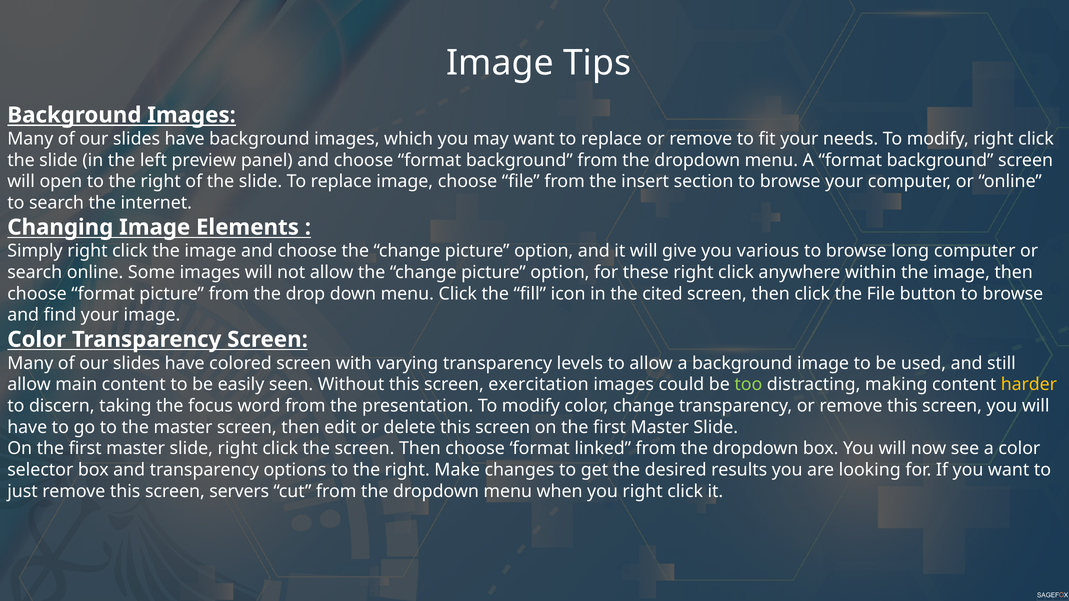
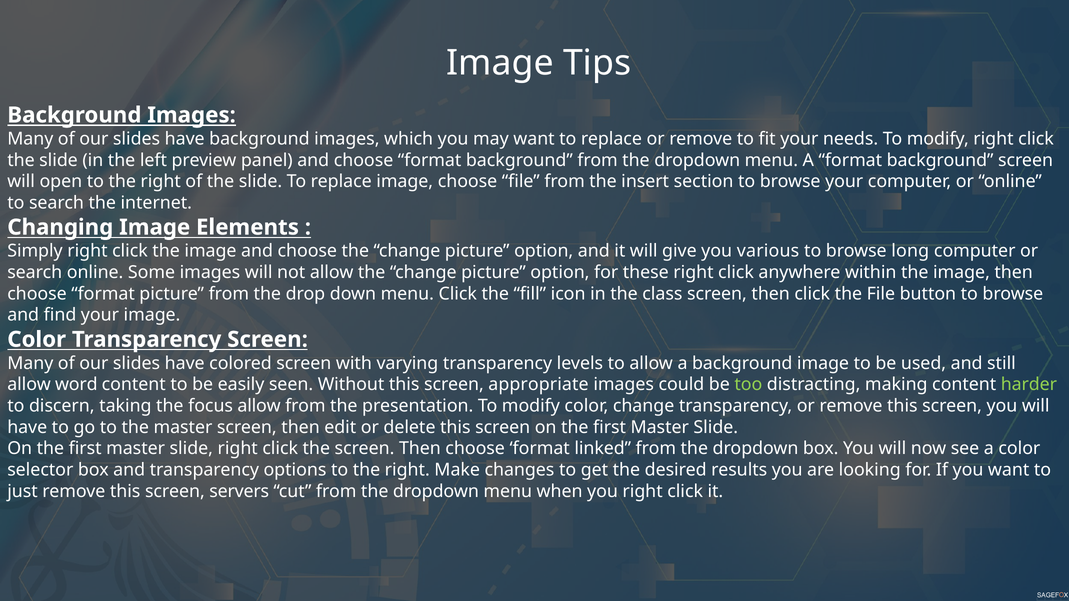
cited: cited -> class
main: main -> word
exercitation: exercitation -> appropriate
harder colour: yellow -> light green
focus word: word -> allow
